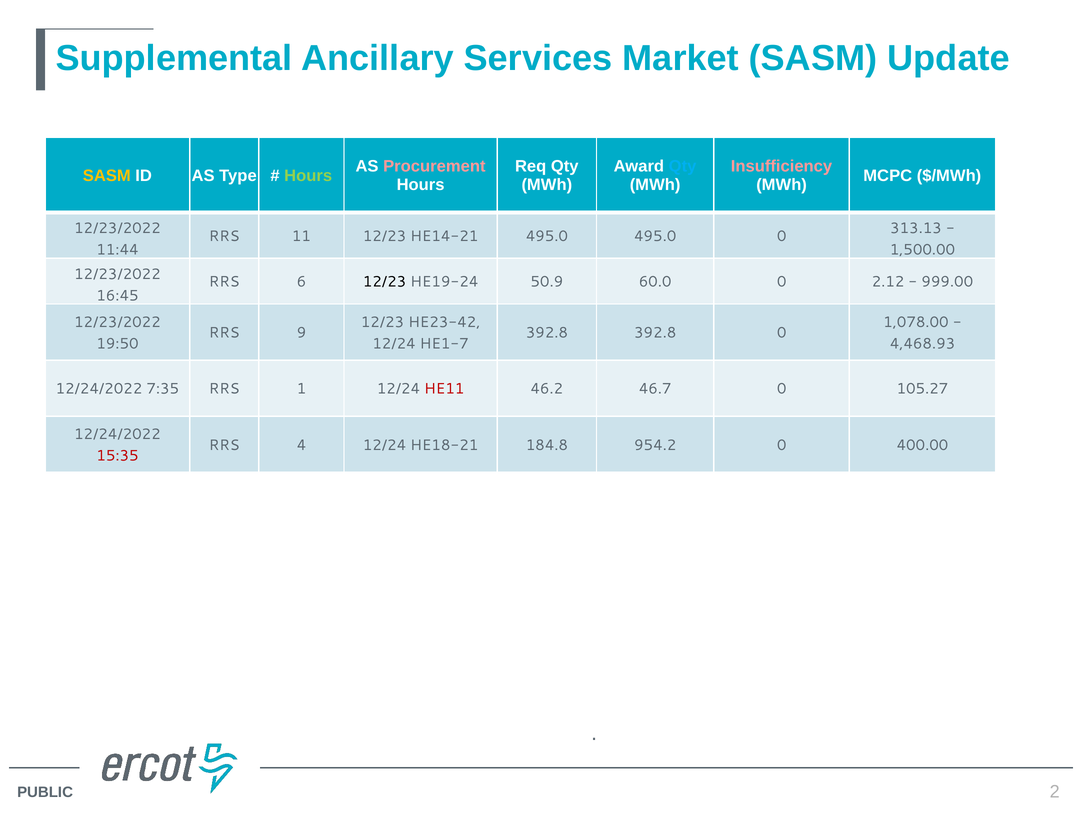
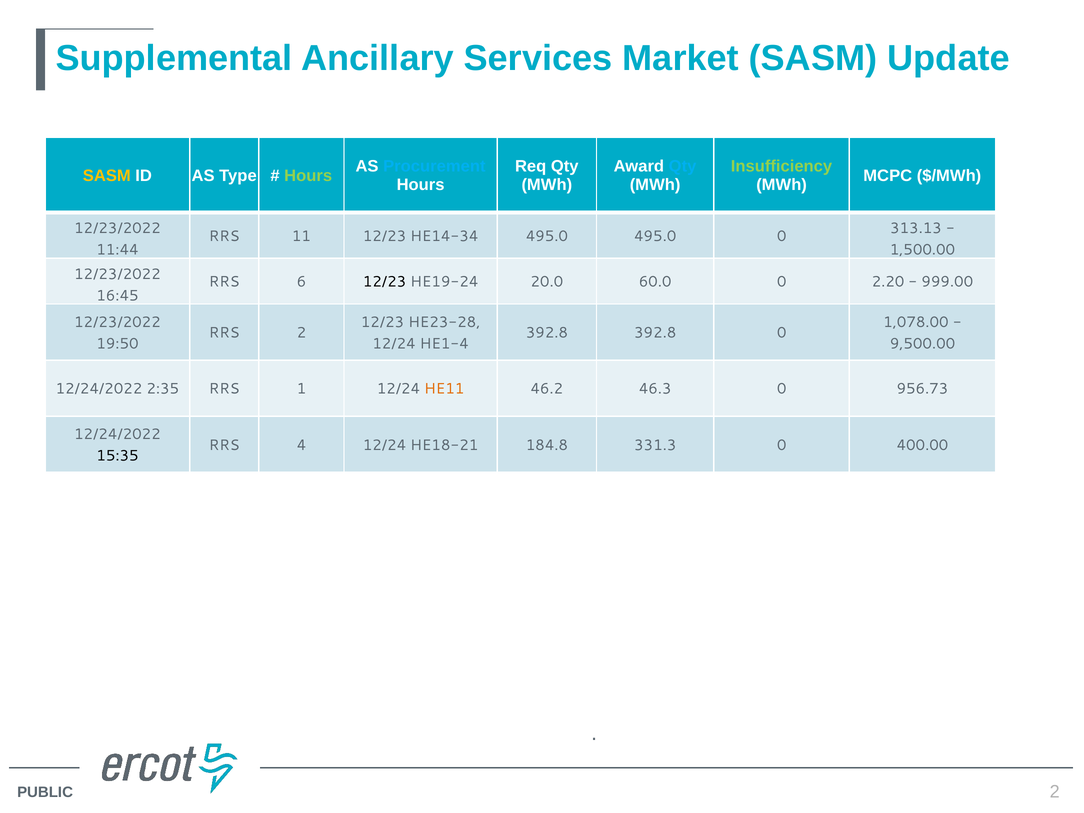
Procurement colour: pink -> light blue
Insufficiency colour: pink -> light green
HE14-21: HE14-21 -> HE14-34
50.9: 50.9 -> 20.0
2.12: 2.12 -> 2.20
HE23-42: HE23-42 -> HE23-28
RRS 9: 9 -> 2
HE1-7: HE1-7 -> HE1-4
4,468.93: 4,468.93 -> 9,500.00
7:35: 7:35 -> 2:35
HE11 colour: red -> orange
46.7: 46.7 -> 46.3
105.27: 105.27 -> 956.73
954.2: 954.2 -> 331.3
15:35 colour: red -> black
